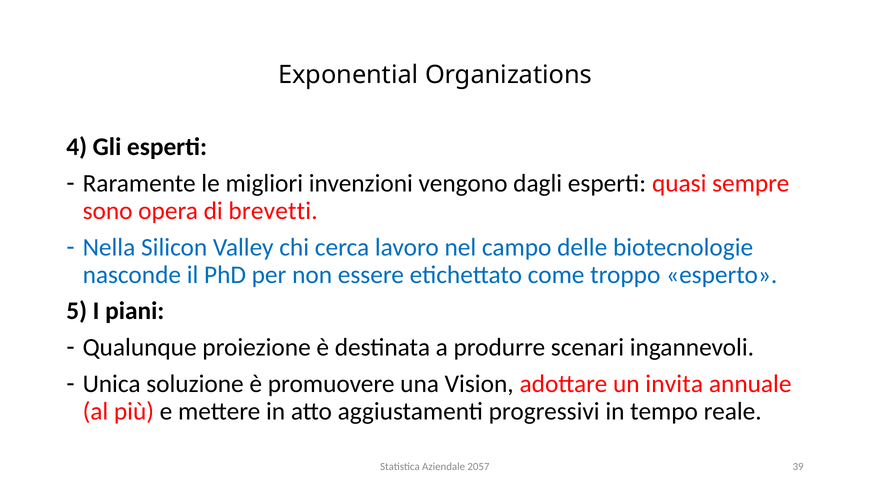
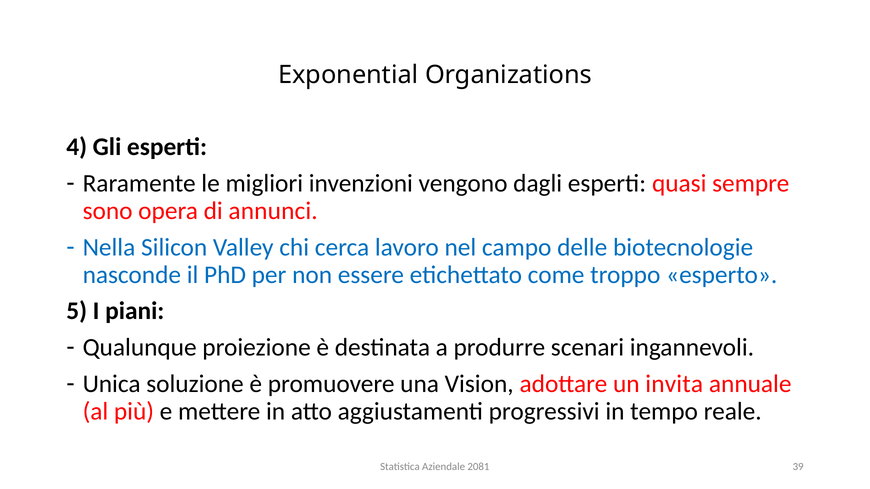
brevetti: brevetti -> annunci
2057: 2057 -> 2081
